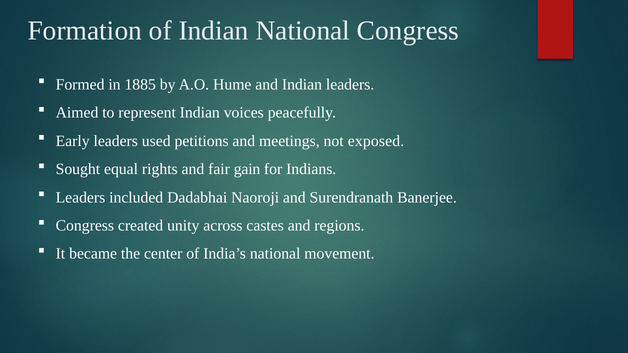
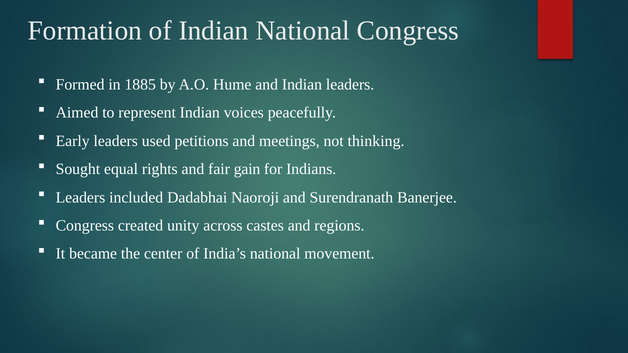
exposed: exposed -> thinking
